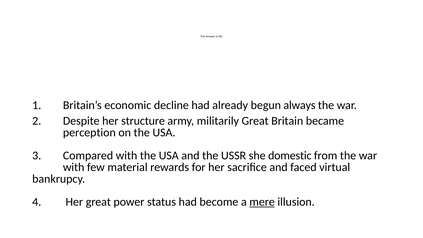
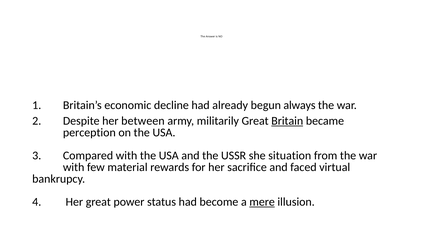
structure: structure -> between
Britain underline: none -> present
domestic: domestic -> situation
